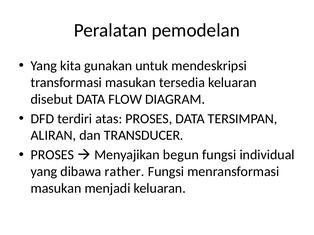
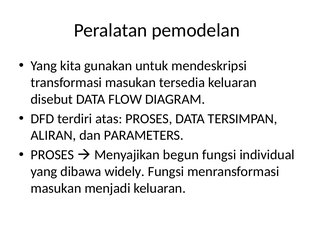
TRANSDUCER: TRANSDUCER -> PARAMETERS
rather: rather -> widely
